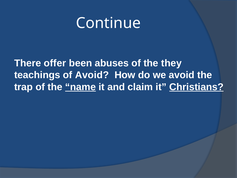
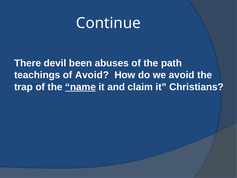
offer: offer -> devil
they: they -> path
Christians underline: present -> none
